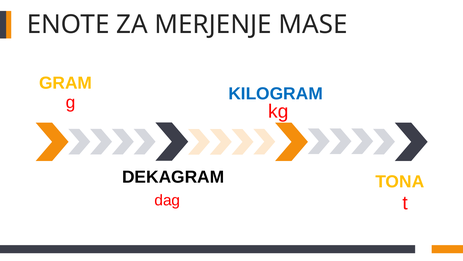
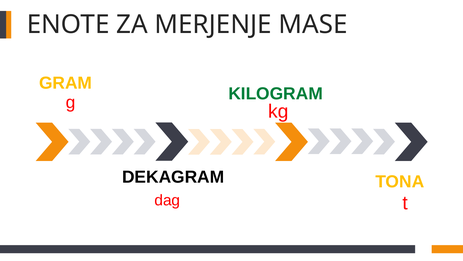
KILOGRAM colour: blue -> green
